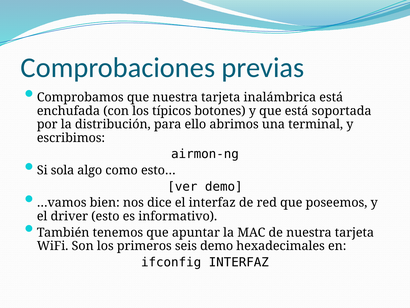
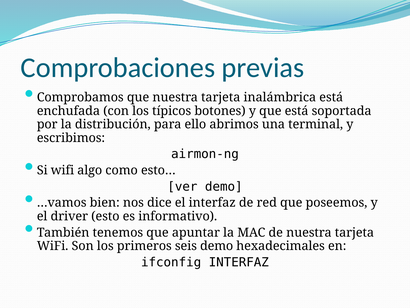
Si sola: sola -> wifi
